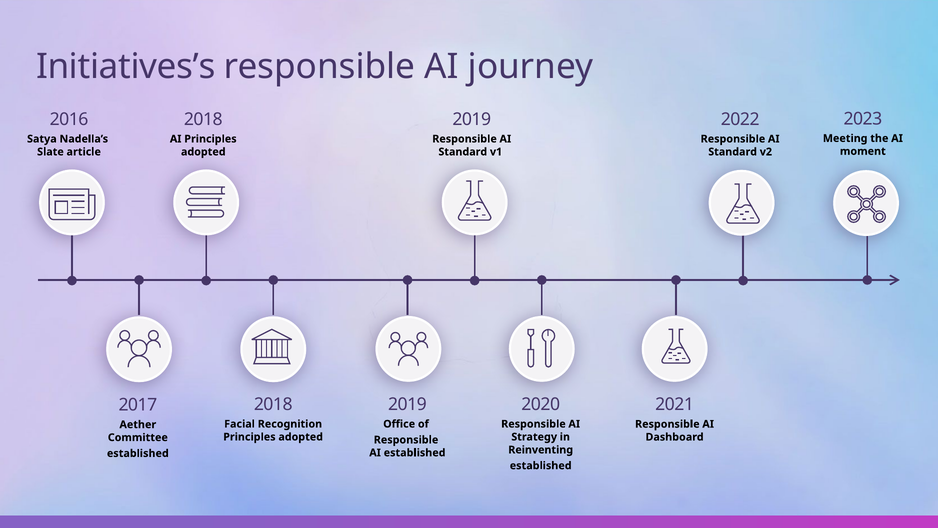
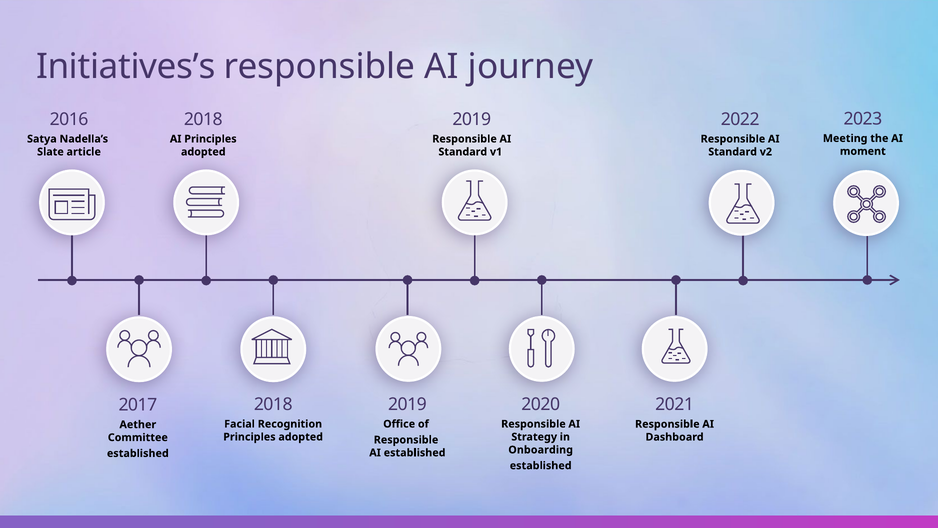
Reinventing: Reinventing -> Onboarding
